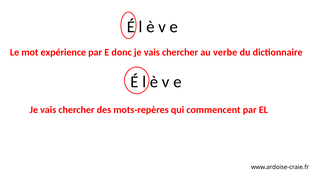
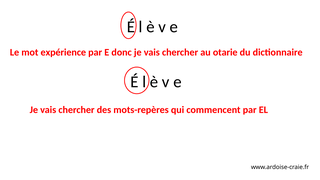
verbe: verbe -> otarie
